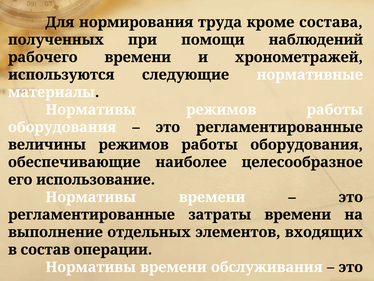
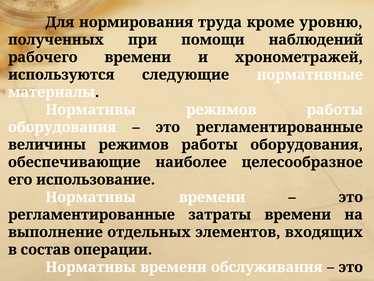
состава: состава -> уровню
